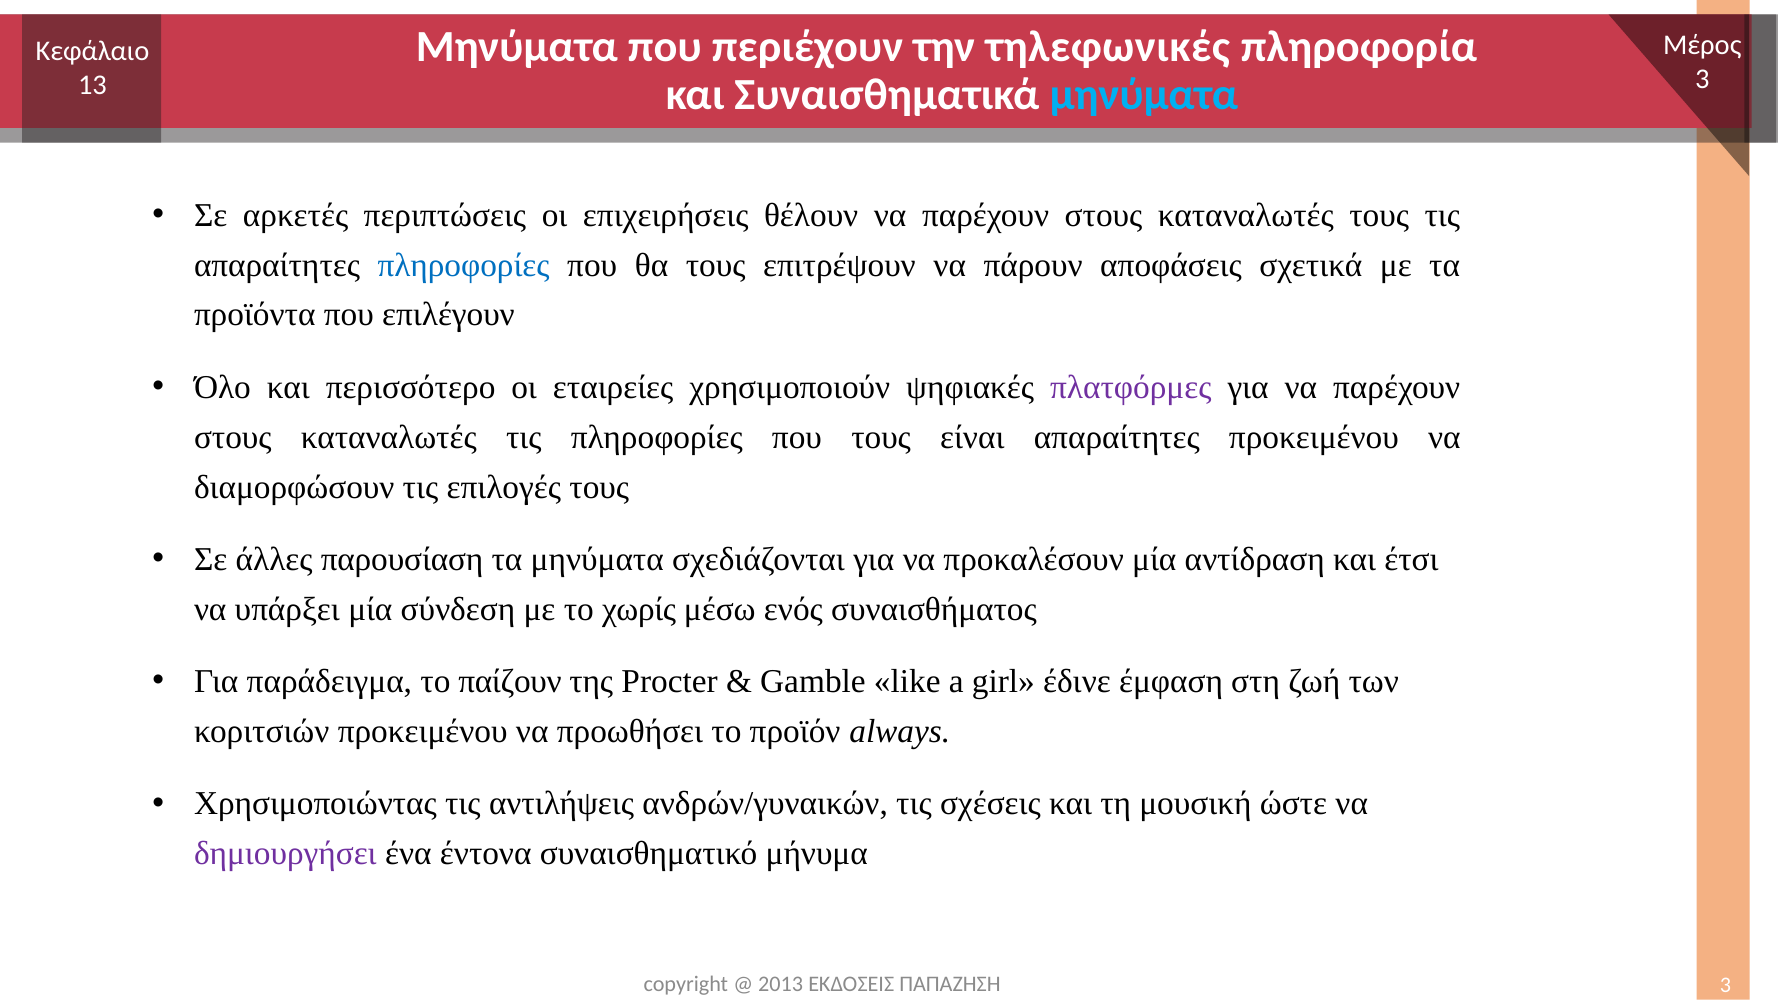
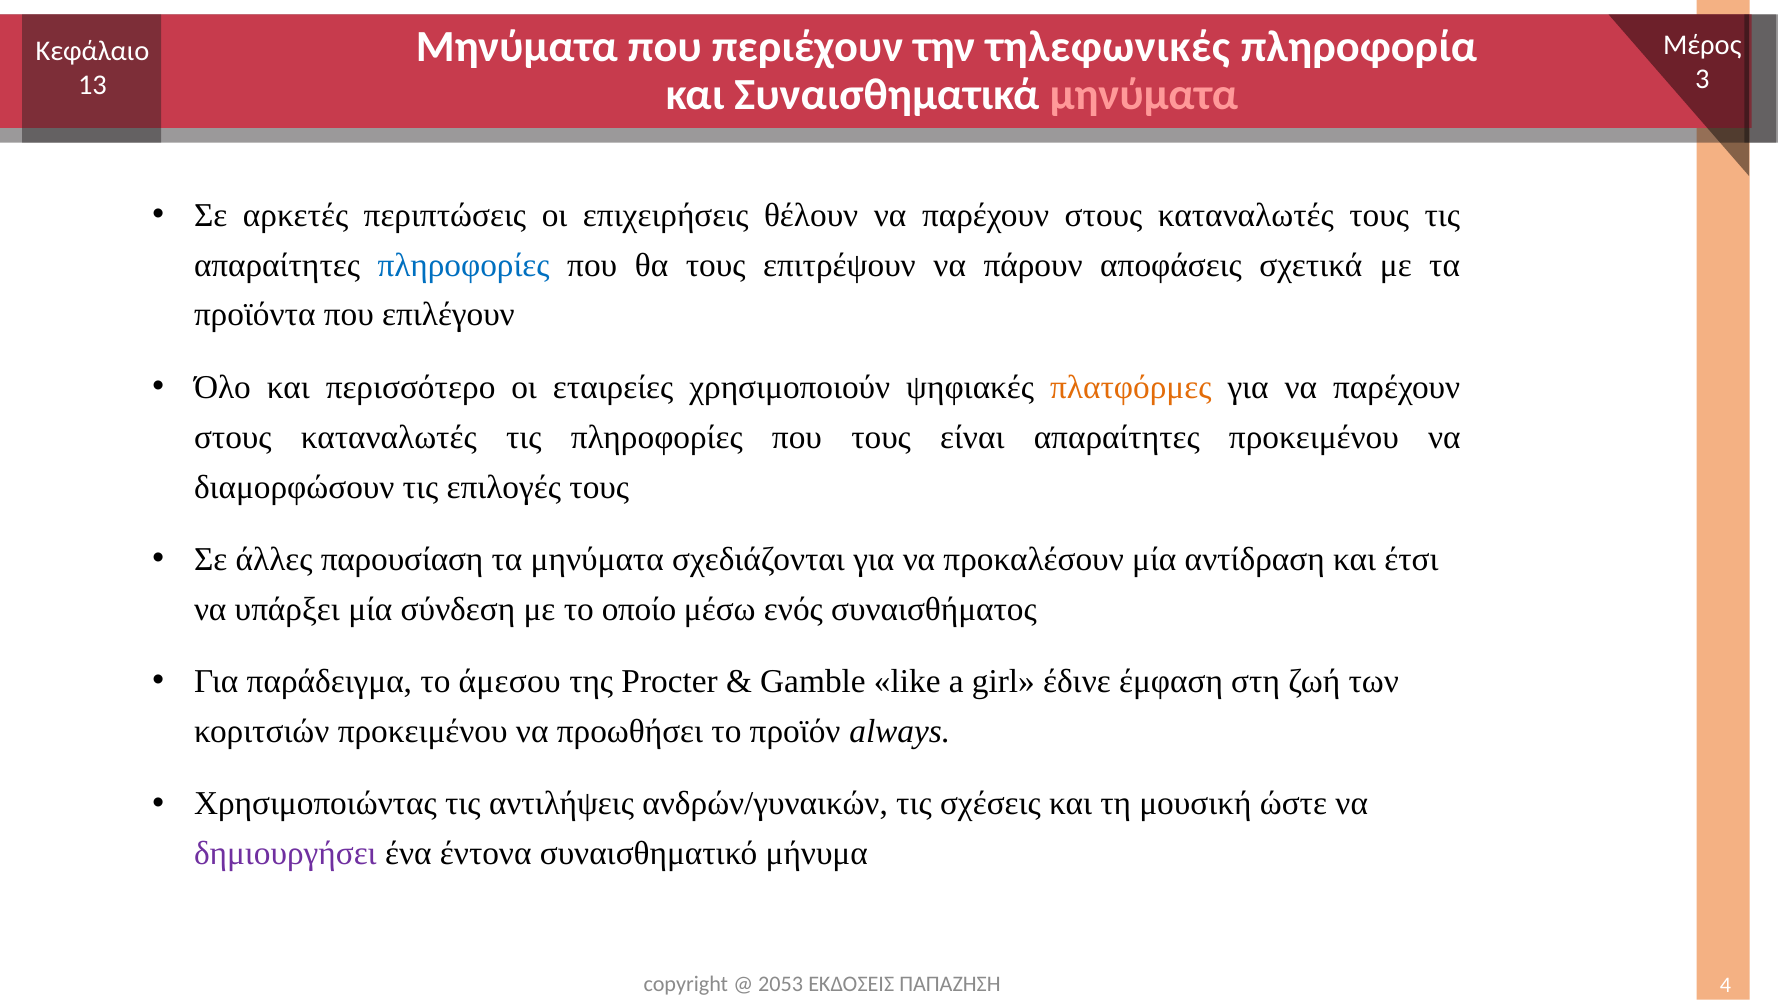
μηνύματα at (1144, 95) colour: light blue -> pink
πλατφόρμες colour: purple -> orange
χωρίς: χωρίς -> οποίο
παίζουν: παίζουν -> άμεσου
2013: 2013 -> 2053
ΠΑΠΑΖΗΣΗ 3: 3 -> 4
